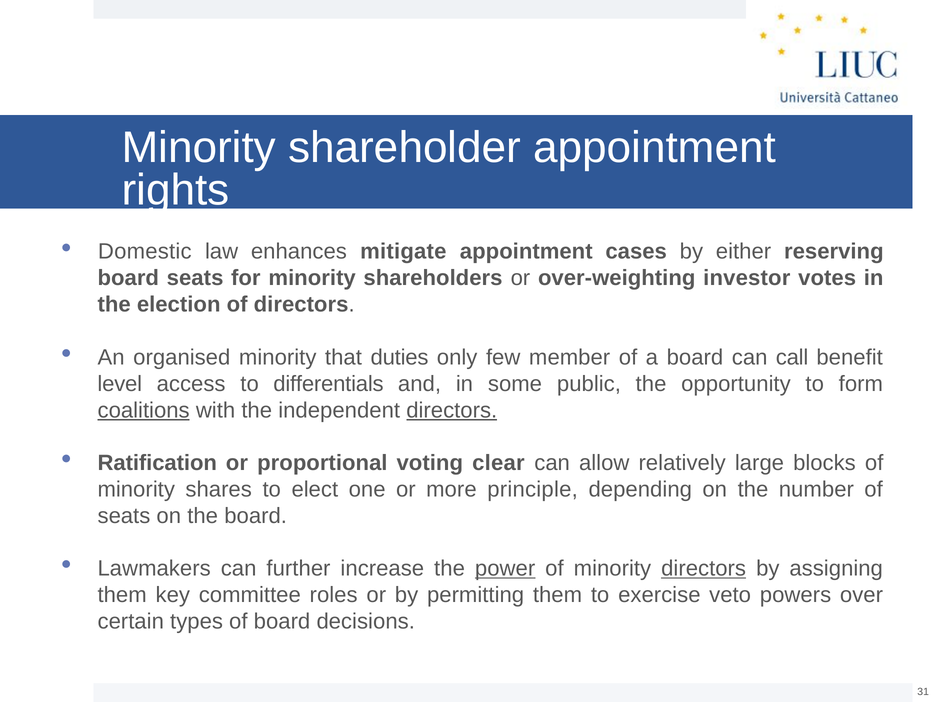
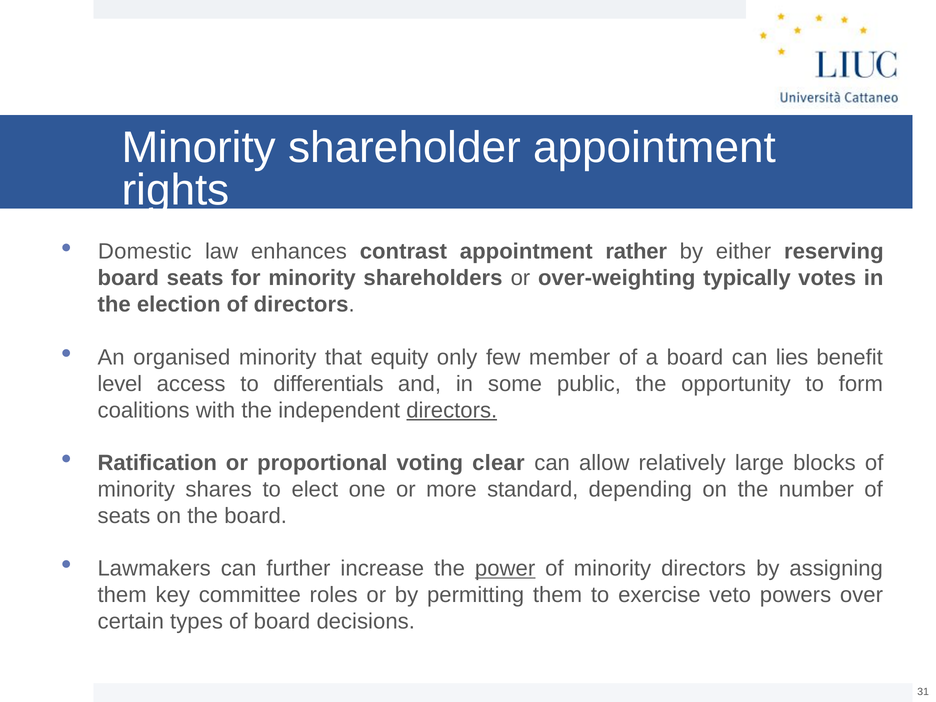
mitigate: mitigate -> contrast
cases: cases -> rather
investor: investor -> typically
duties: duties -> equity
call: call -> lies
coalitions underline: present -> none
principle: principle -> standard
directors at (704, 568) underline: present -> none
